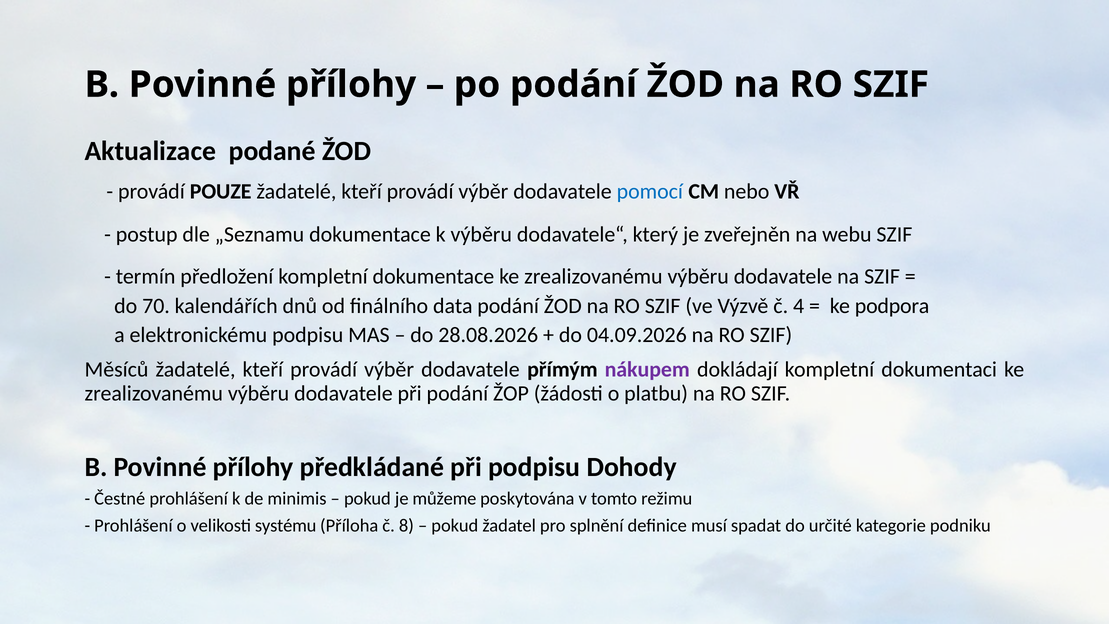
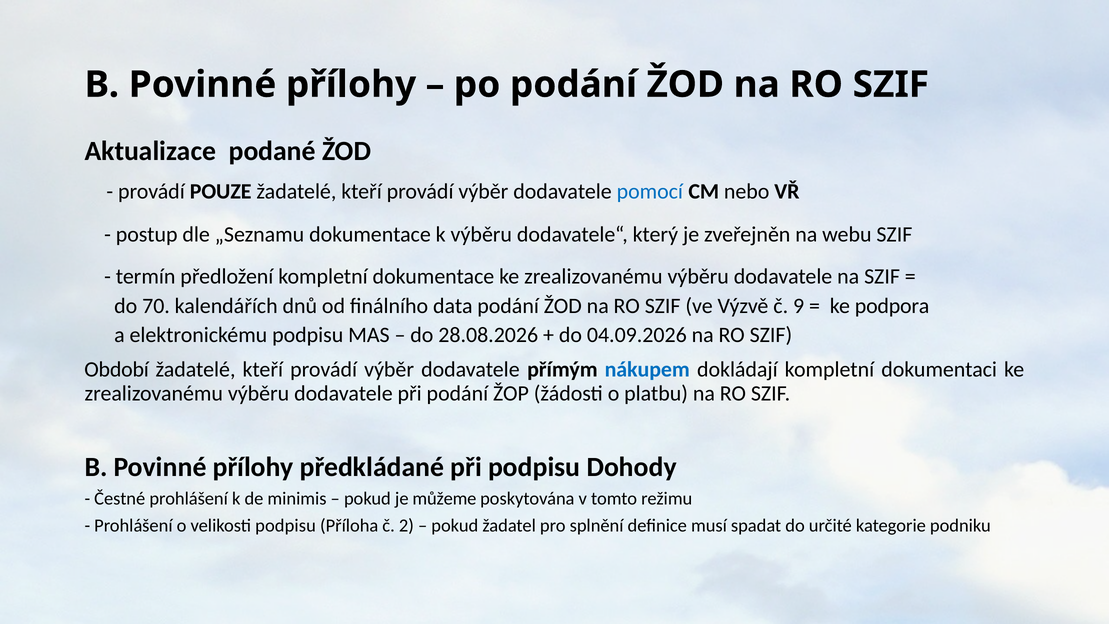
4: 4 -> 9
Měsíců: Měsíců -> Období
nákupem colour: purple -> blue
velikosti systému: systému -> podpisu
8: 8 -> 2
